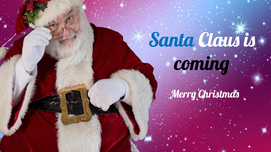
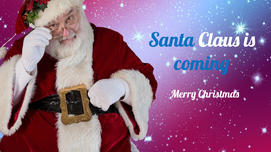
coming colour: black -> blue
